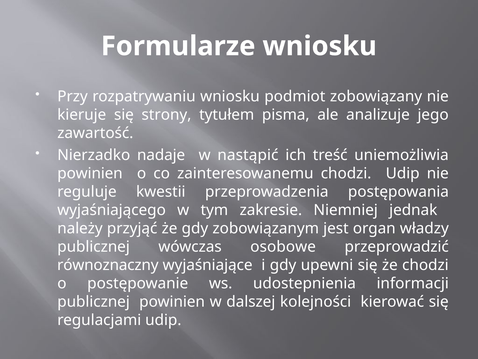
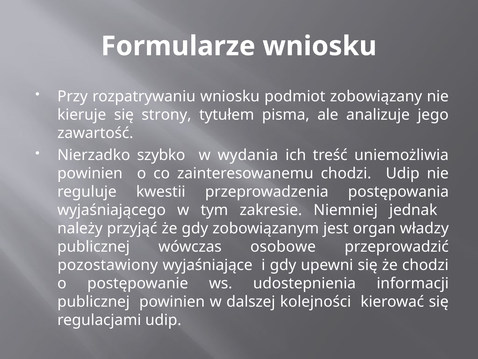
nadaje: nadaje -> szybko
nastąpić: nastąpić -> wydania
równoznaczny: równoznaczny -> pozostawiony
